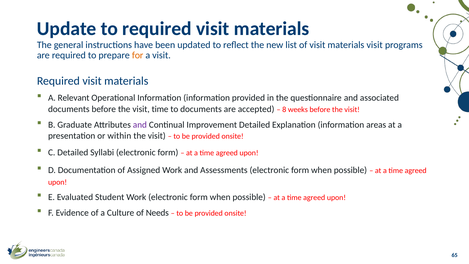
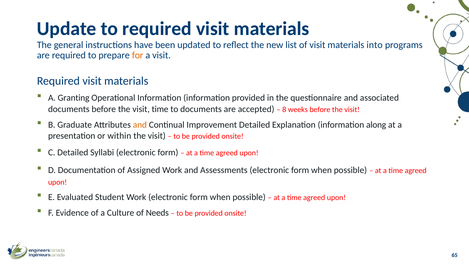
materials visit: visit -> into
Relevant: Relevant -> Granting
and at (140, 125) colour: purple -> orange
areas: areas -> along
